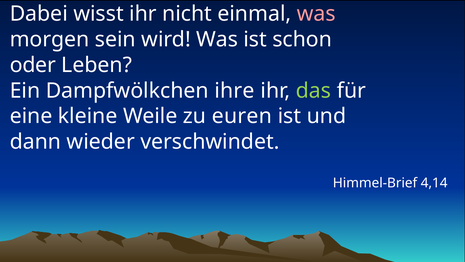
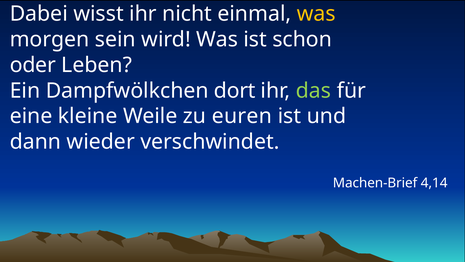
was at (316, 14) colour: pink -> yellow
ihre: ihre -> dort
Himmel-Brief: Himmel-Brief -> Machen-Brief
